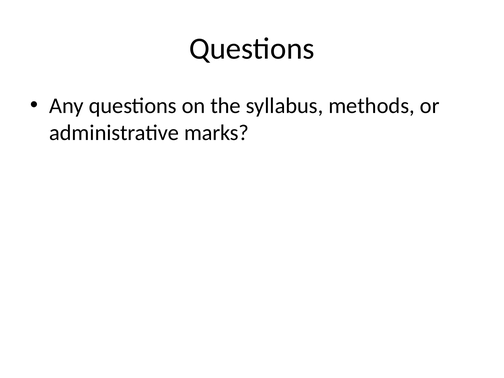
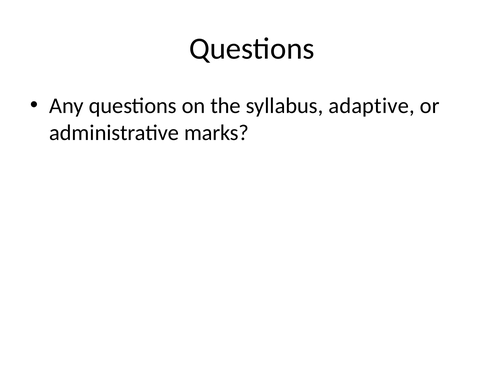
methods: methods -> adaptive
